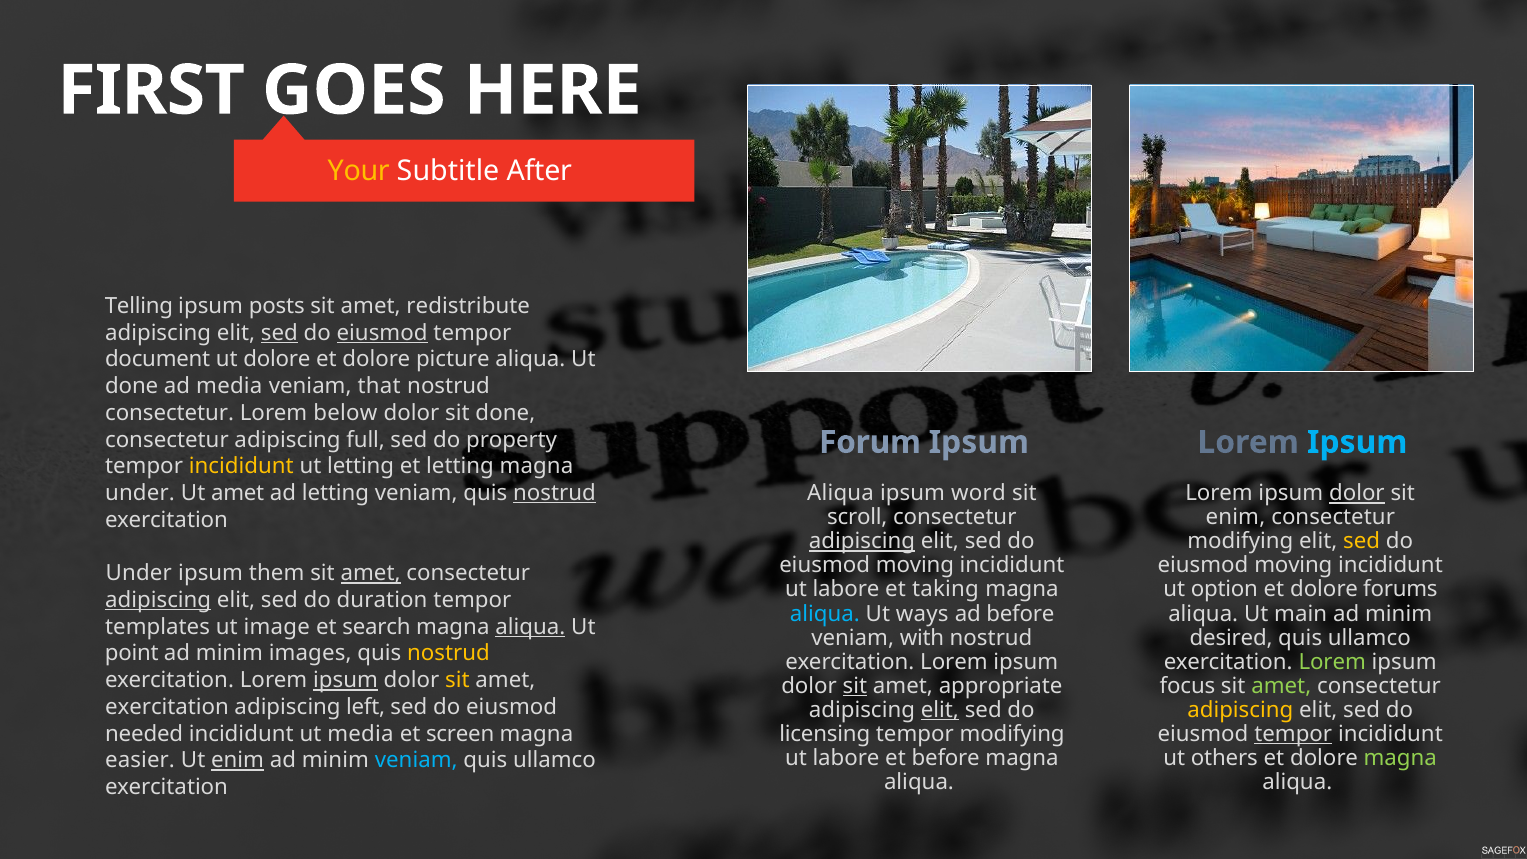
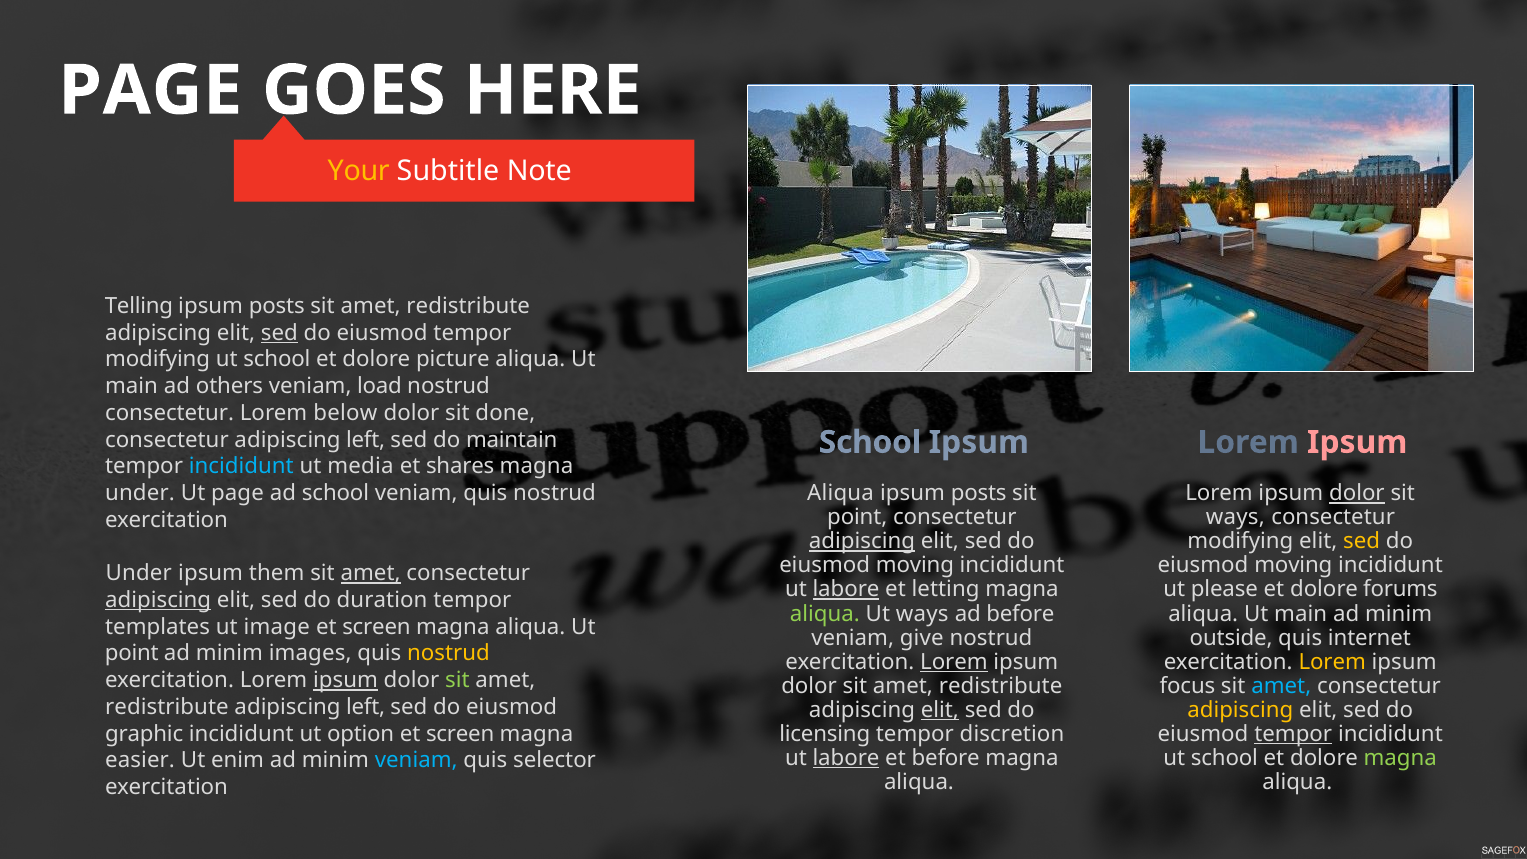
FIRST at (151, 91): FIRST -> PAGE
After: After -> Note
eiusmod at (382, 333) underline: present -> none
document at (158, 359): document -> modifying
dolore at (277, 359): dolore -> school
done at (132, 386): done -> main
ad media: media -> others
that: that -> load
consectetur adipiscing full: full -> left
property: property -> maintain
Forum at (870, 442): Forum -> School
Ipsum at (1357, 442) colour: light blue -> pink
incididunt at (241, 466) colour: yellow -> light blue
ut letting: letting -> media
et letting: letting -> shares
Ut amet: amet -> page
ad letting: letting -> school
nostrud at (554, 493) underline: present -> none
word at (978, 493): word -> posts
scroll at (857, 517): scroll -> point
enim at (1235, 517): enim -> ways
labore at (846, 590) underline: none -> present
taking: taking -> letting
option: option -> please
aliqua at (825, 614) colour: light blue -> light green
search at (376, 627): search -> screen
aliqua at (530, 627) underline: present -> none
with: with -> give
desired: desired -> outside
ullamco at (1369, 638): ullamco -> internet
Lorem at (954, 662) underline: none -> present
Lorem at (1332, 662) colour: light green -> yellow
sit at (457, 680) colour: yellow -> light green
sit at (855, 686) underline: present -> none
appropriate at (1001, 686): appropriate -> redistribute
amet at (1281, 686) colour: light green -> light blue
exercitation at (167, 707): exercitation -> redistribute
needed: needed -> graphic
ut media: media -> option
tempor modifying: modifying -> discretion
labore at (846, 758) underline: none -> present
others at (1224, 758): others -> school
enim at (238, 761) underline: present -> none
ullamco at (554, 761): ullamco -> selector
